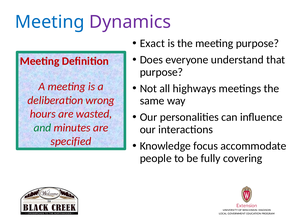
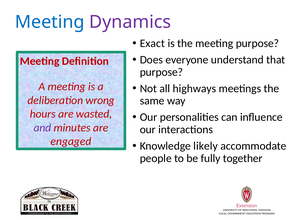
and colour: green -> purple
specified: specified -> engaged
focus: focus -> likely
covering: covering -> together
